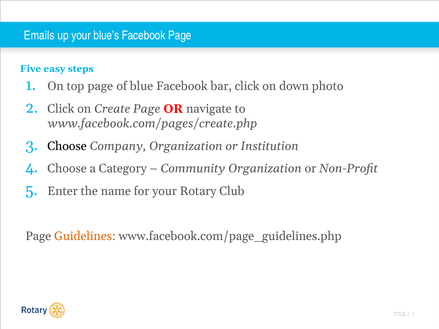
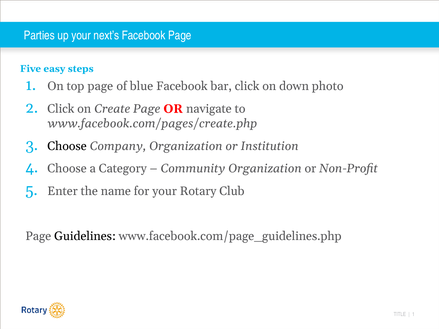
Emails: Emails -> Parties
blue’s: blue’s -> next’s
Guidelines colour: orange -> black
